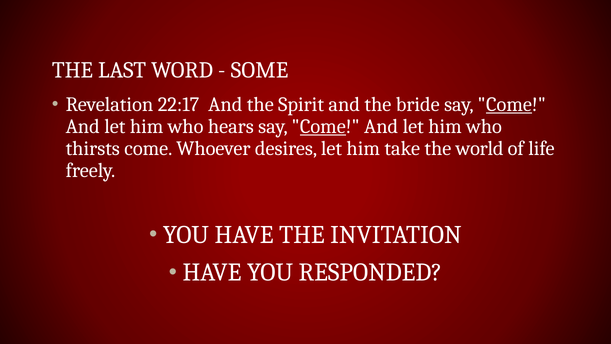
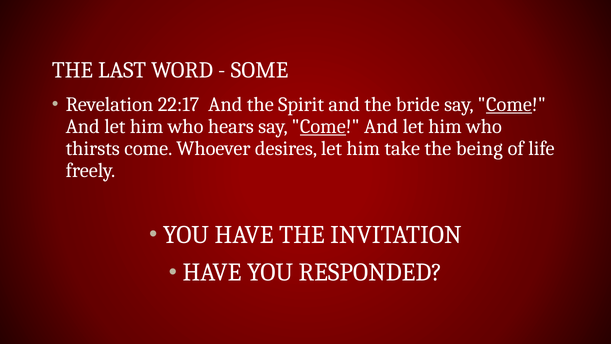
world: world -> being
